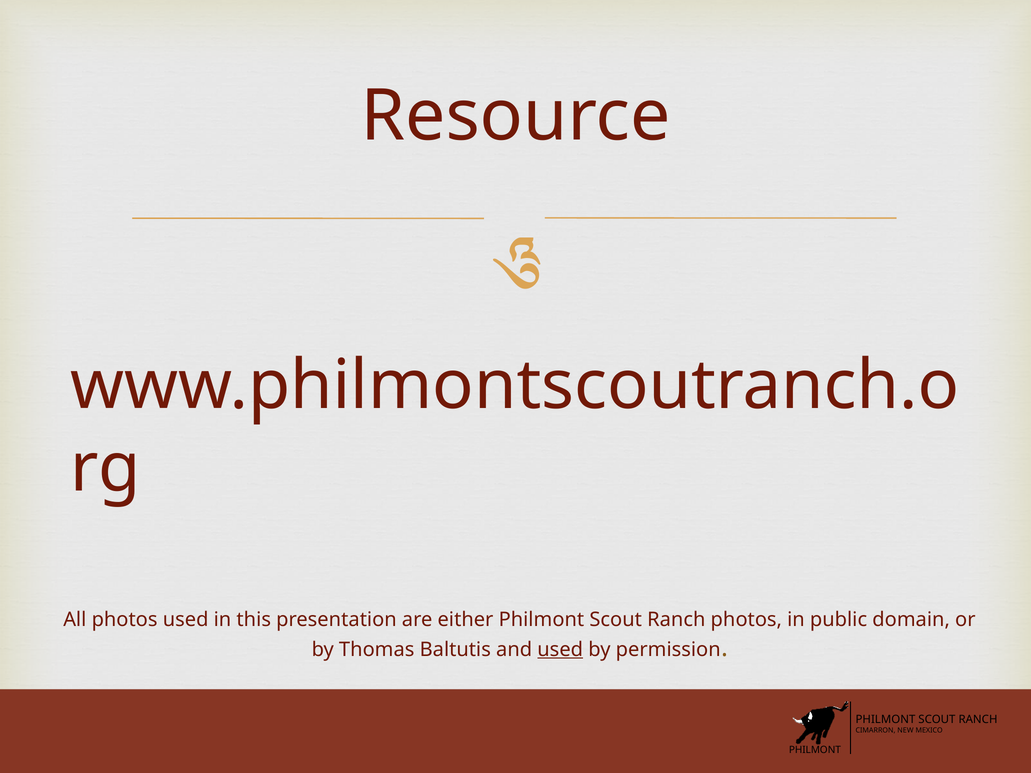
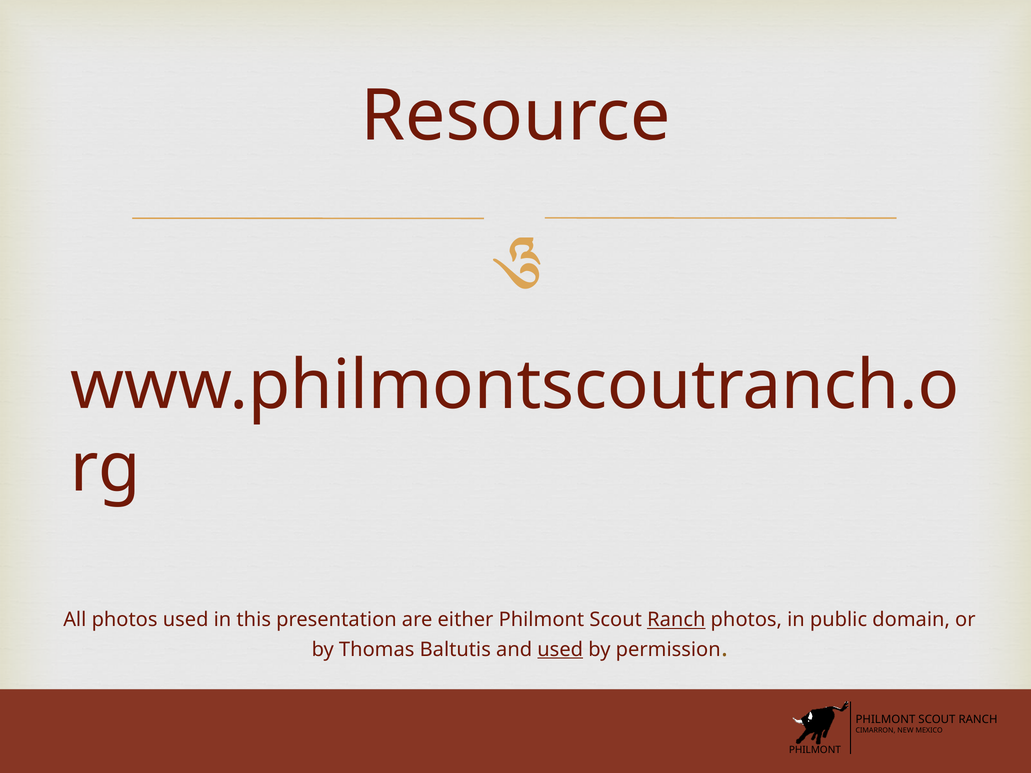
Ranch at (676, 620) underline: none -> present
